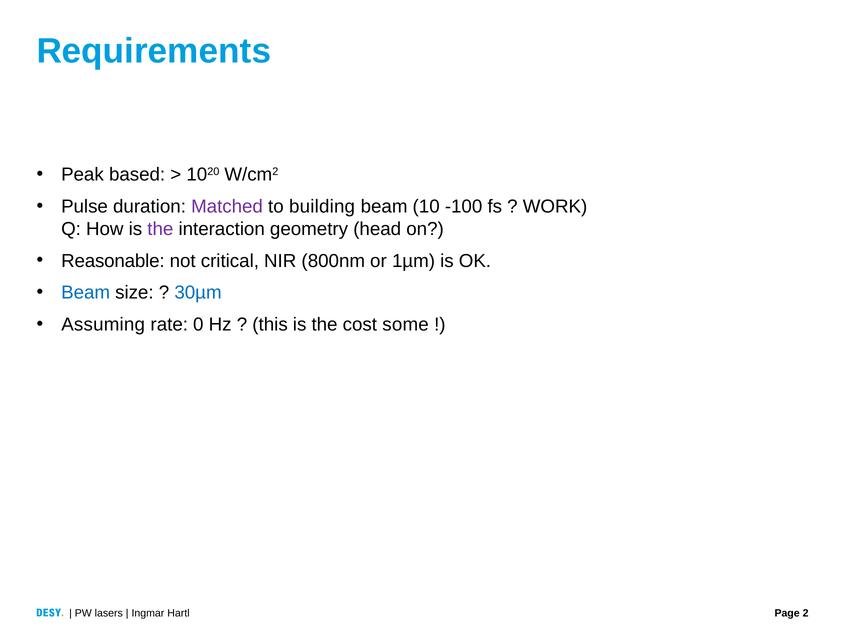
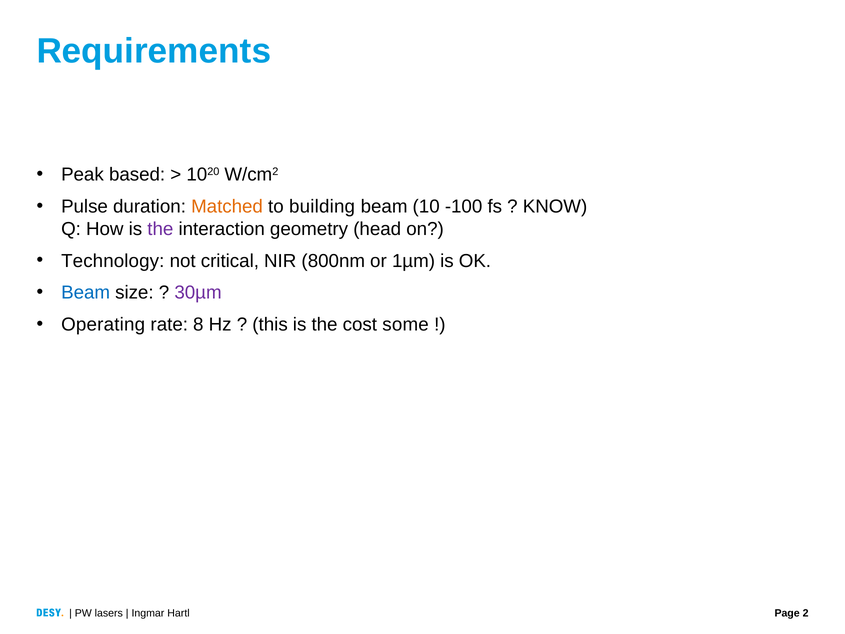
Matched colour: purple -> orange
WORK: WORK -> KNOW
Reasonable: Reasonable -> Technology
30µm colour: blue -> purple
Assuming: Assuming -> Operating
0: 0 -> 8
